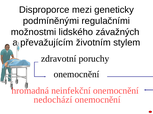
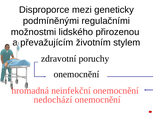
závažných: závažných -> přirozenou
